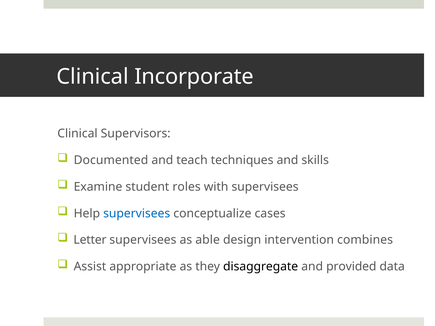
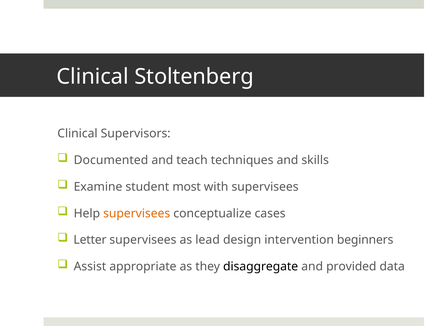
Incorporate: Incorporate -> Stoltenberg
roles: roles -> most
supervisees at (137, 214) colour: blue -> orange
able: able -> lead
combines: combines -> beginners
